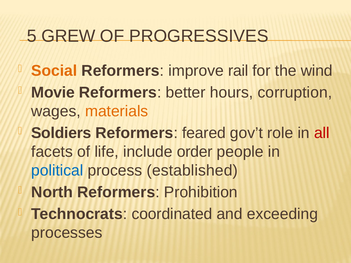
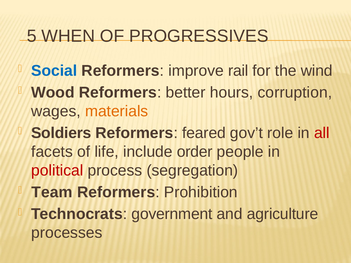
GREW: GREW -> WHEN
Social colour: orange -> blue
Movie: Movie -> Wood
political colour: blue -> red
established: established -> segregation
North: North -> Team
coordinated: coordinated -> government
exceeding: exceeding -> agriculture
